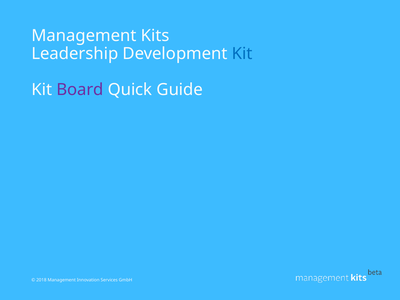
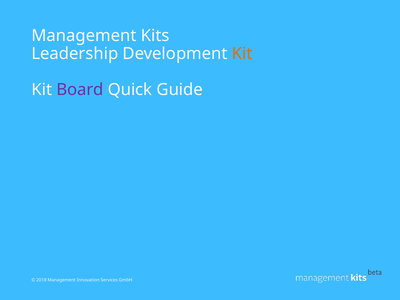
Kit at (242, 54) colour: blue -> orange
